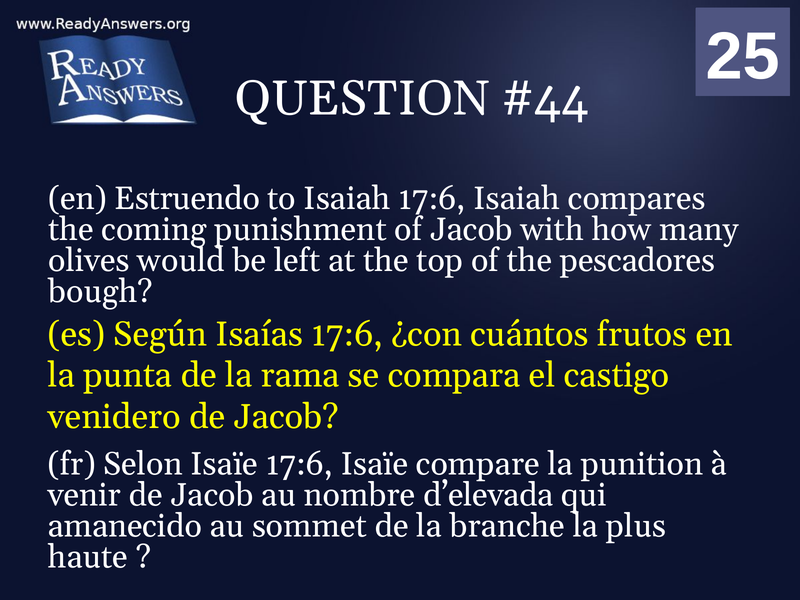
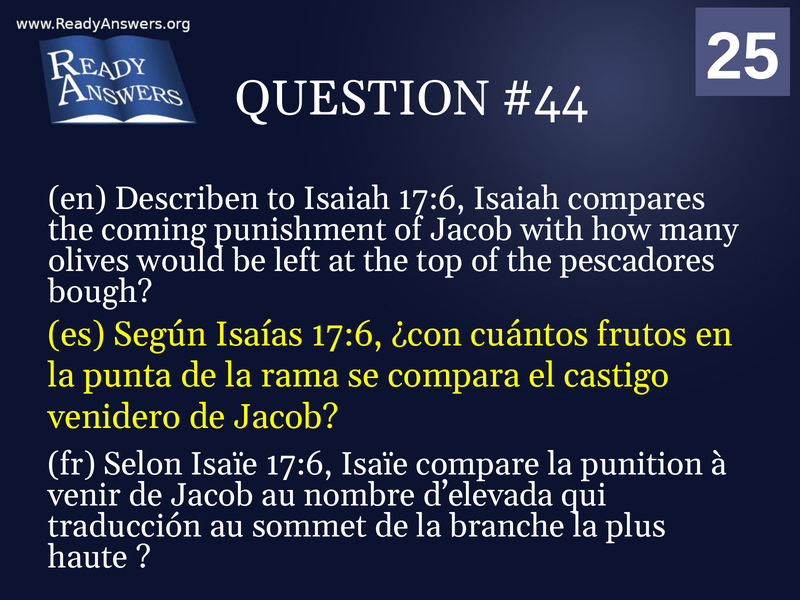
Estruendo: Estruendo -> Describen
amanecido: amanecido -> traducción
